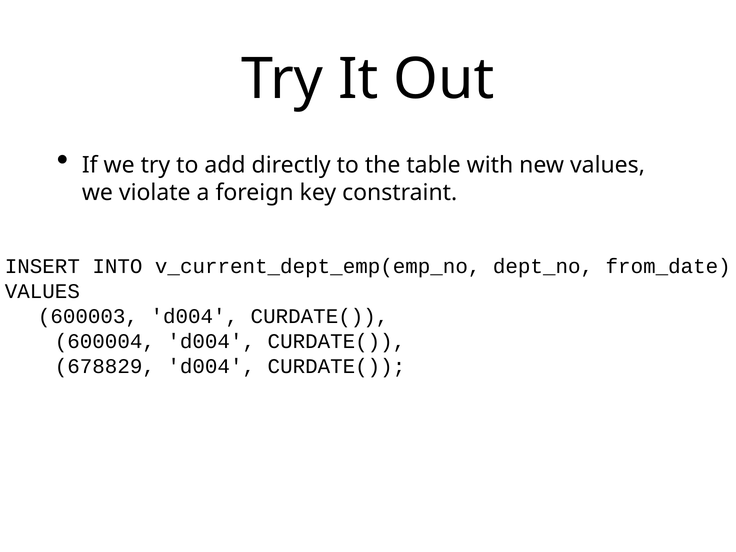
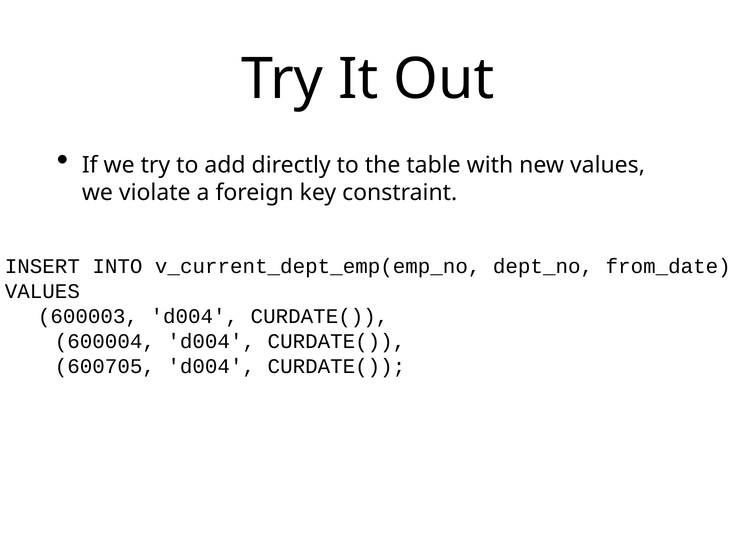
678829: 678829 -> 600705
